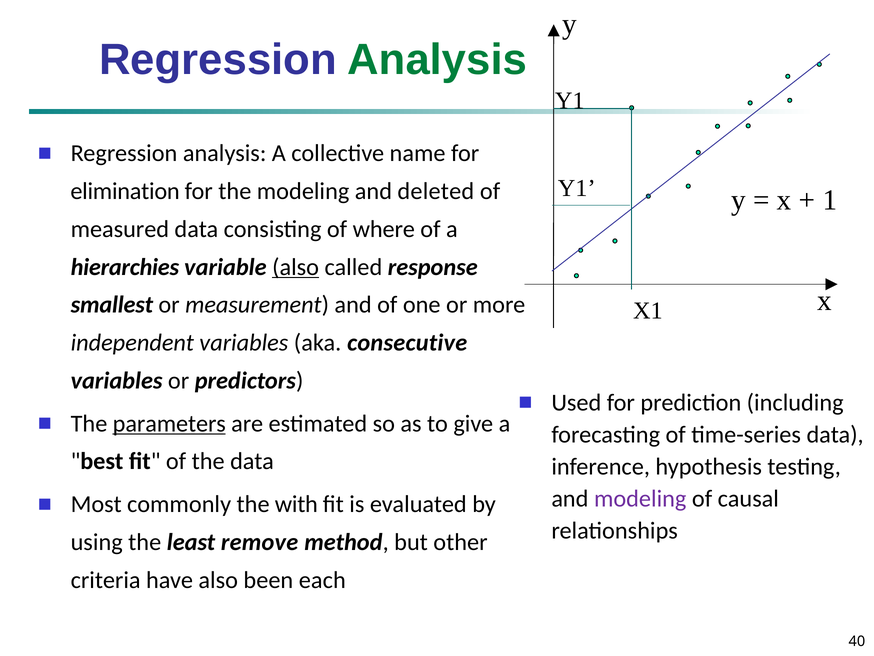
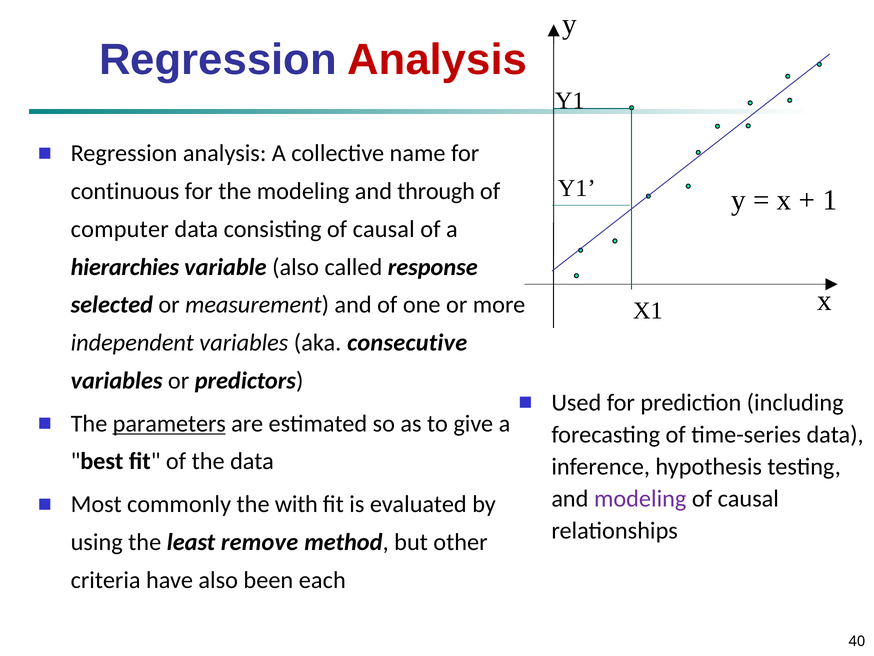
Analysis at (437, 60) colour: green -> red
elimination: elimination -> continuous
deleted: deleted -> through
measured: measured -> computer
consisting of where: where -> causal
also at (296, 267) underline: present -> none
smallest: smallest -> selected
